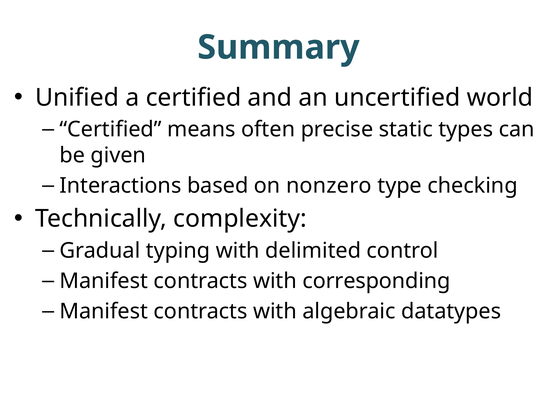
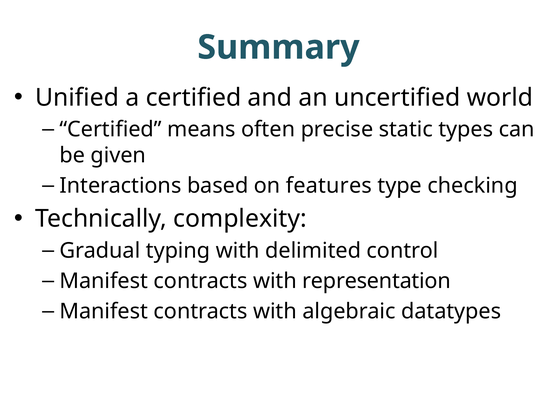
nonzero: nonzero -> features
corresponding: corresponding -> representation
